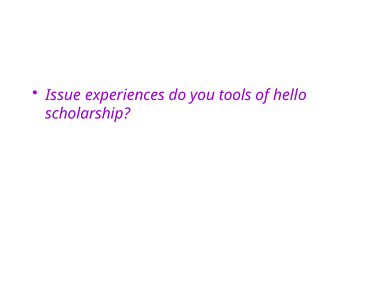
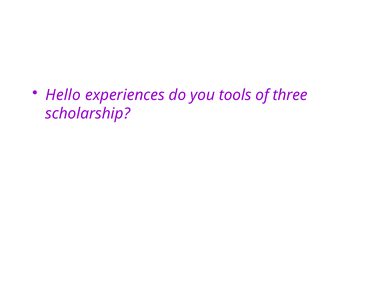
Issue: Issue -> Hello
hello: hello -> three
